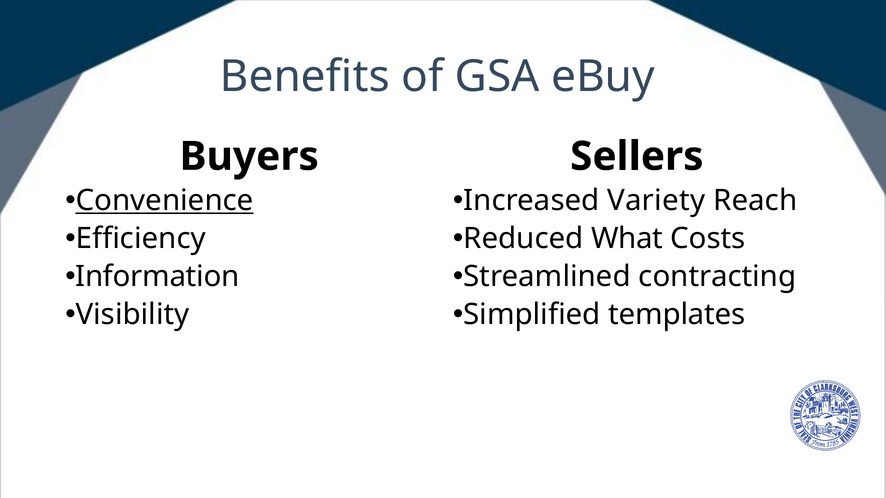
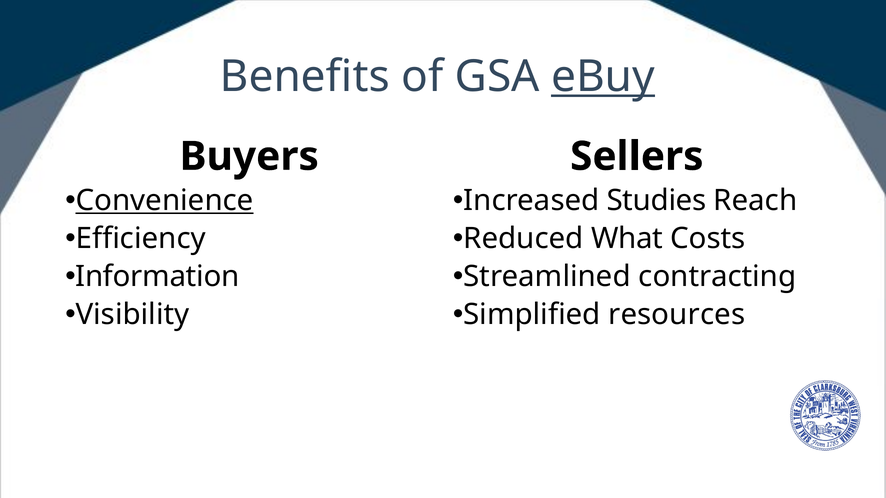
eBuy underline: none -> present
Variety: Variety -> Studies
templates: templates -> resources
